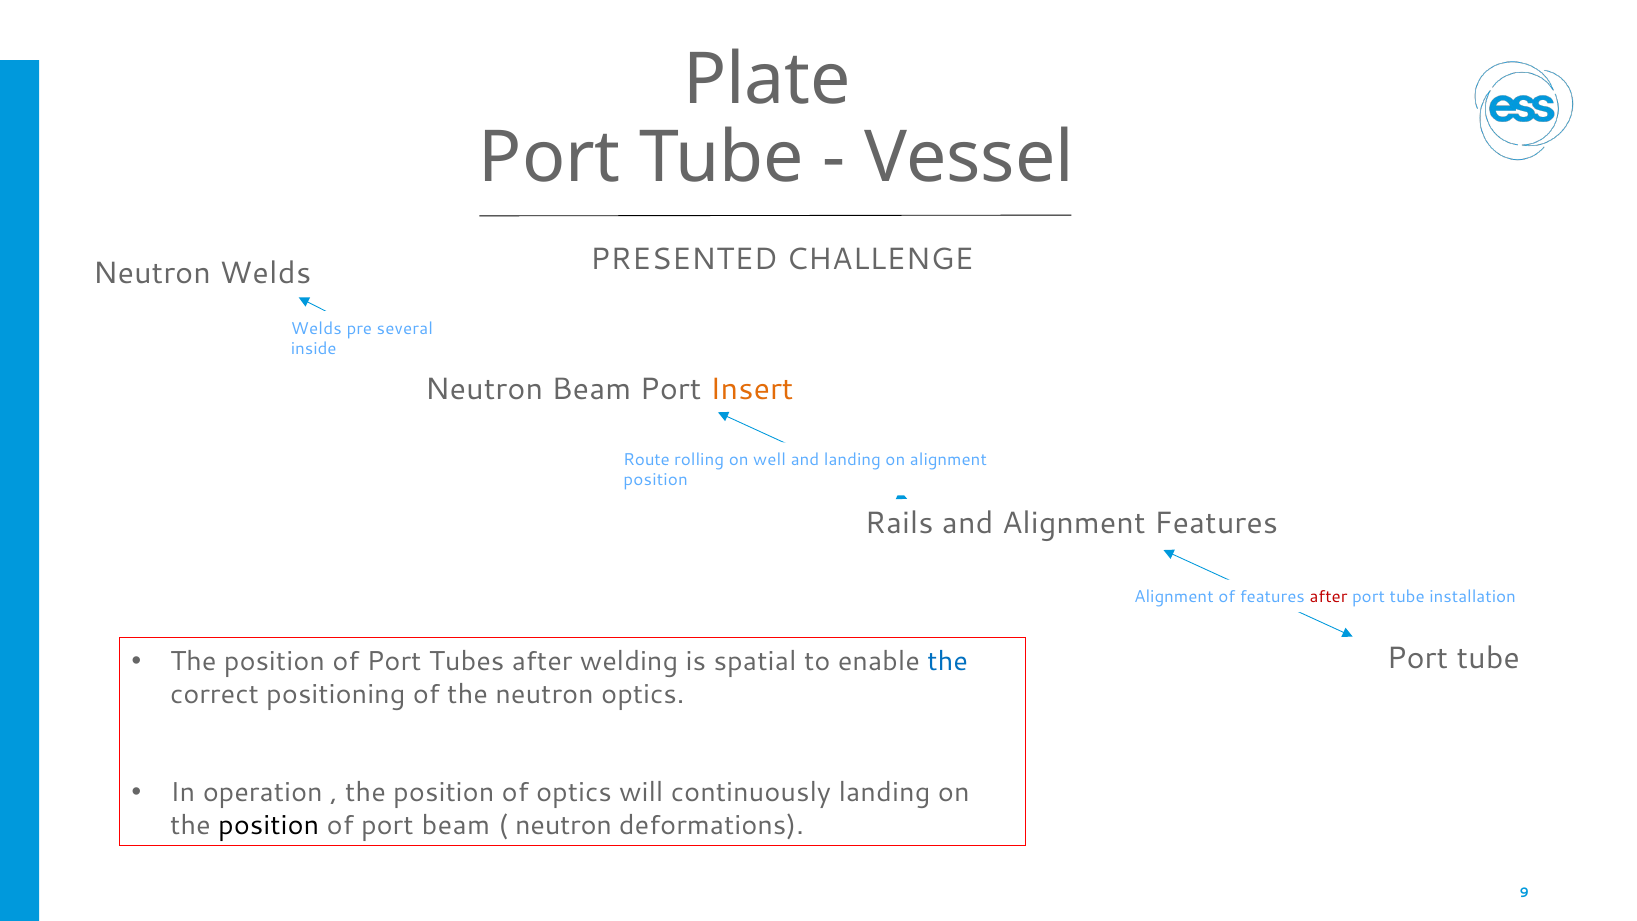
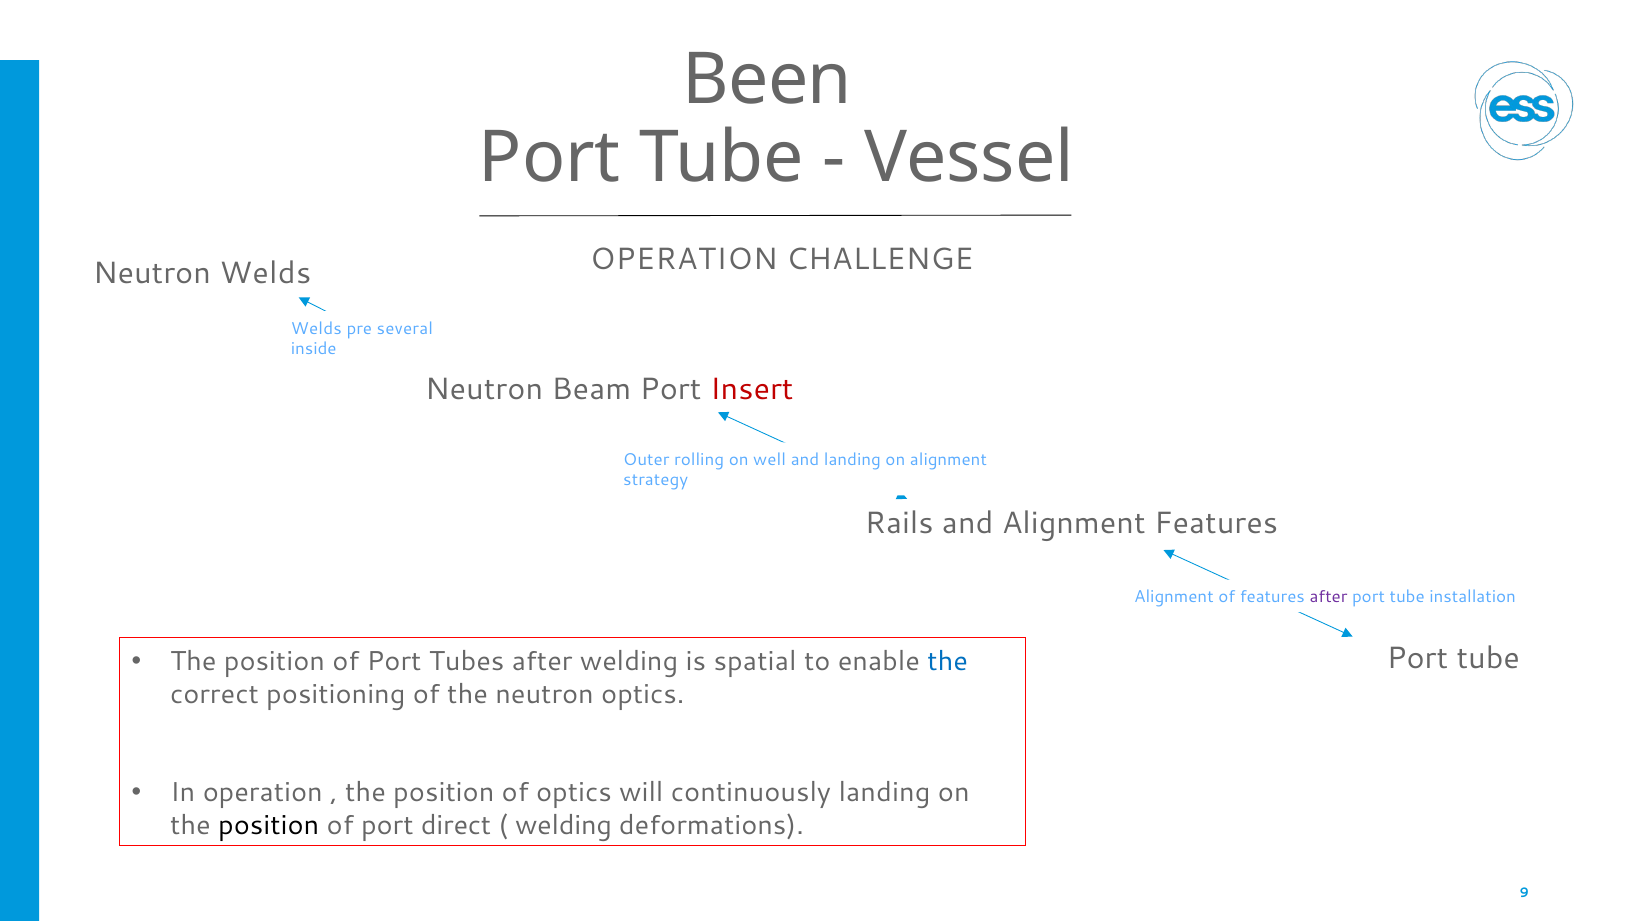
Plate: Plate -> Been
PRESENTED at (684, 260): PRESENTED -> OPERATION
Insert colour: orange -> red
Route: Route -> Outer
position at (656, 480): position -> strategy
after at (1329, 597) colour: red -> purple
port beam: beam -> direct
neutron at (564, 825): neutron -> welding
